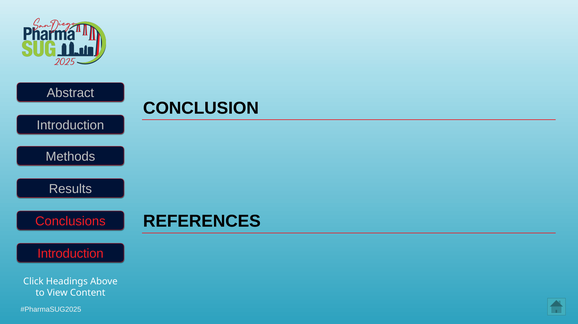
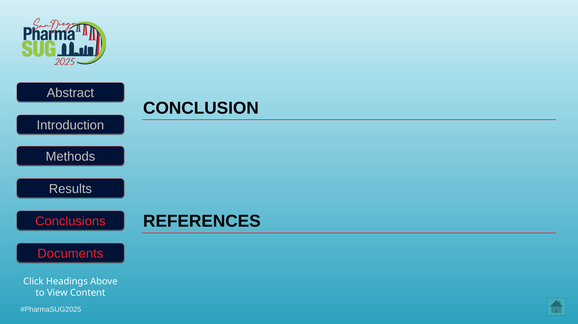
Introduction at (70, 254): Introduction -> Documents
